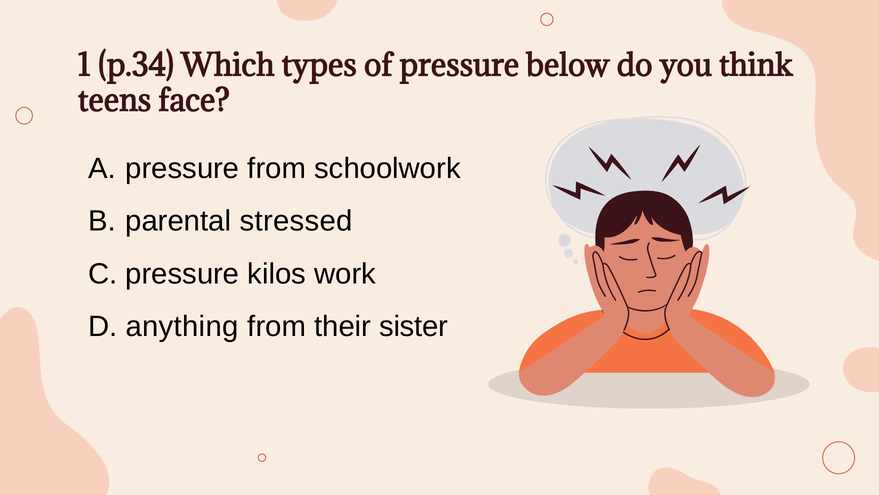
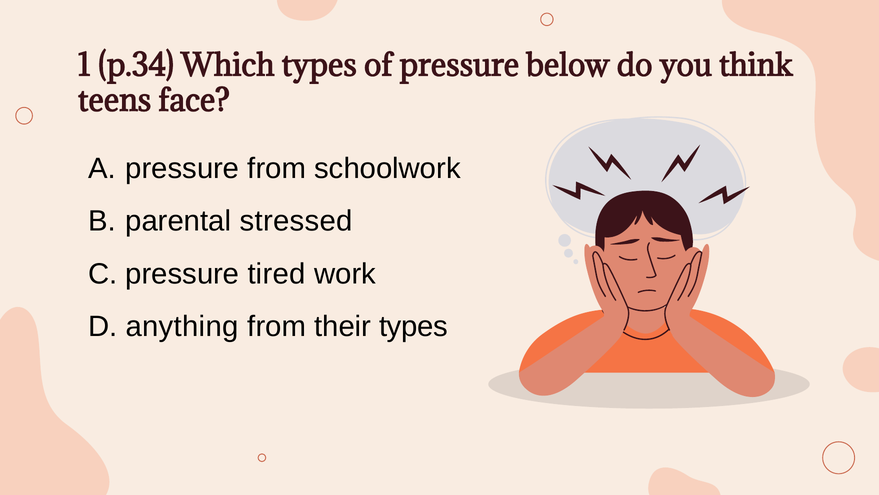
kilos: kilos -> tired
their sister: sister -> types
